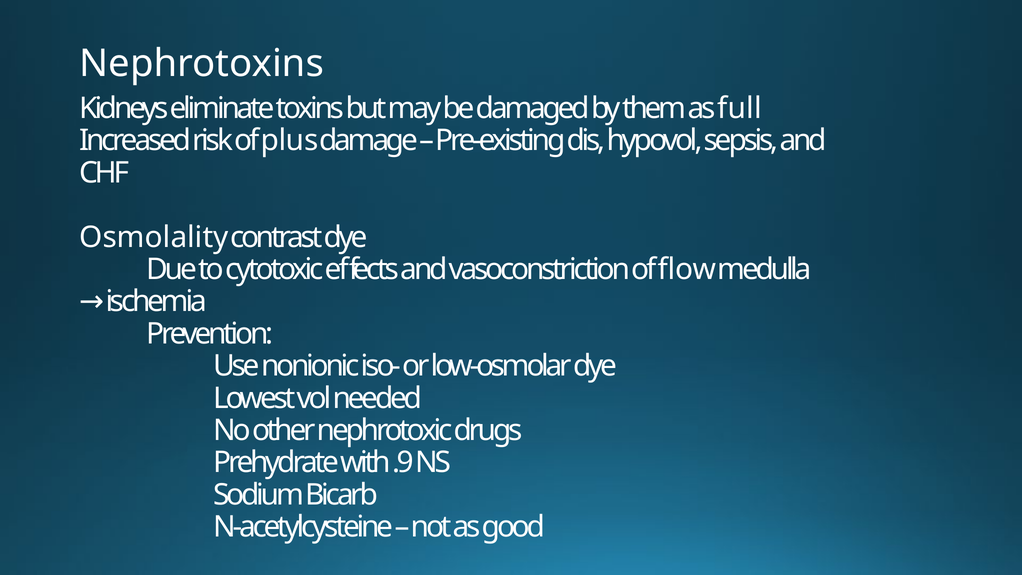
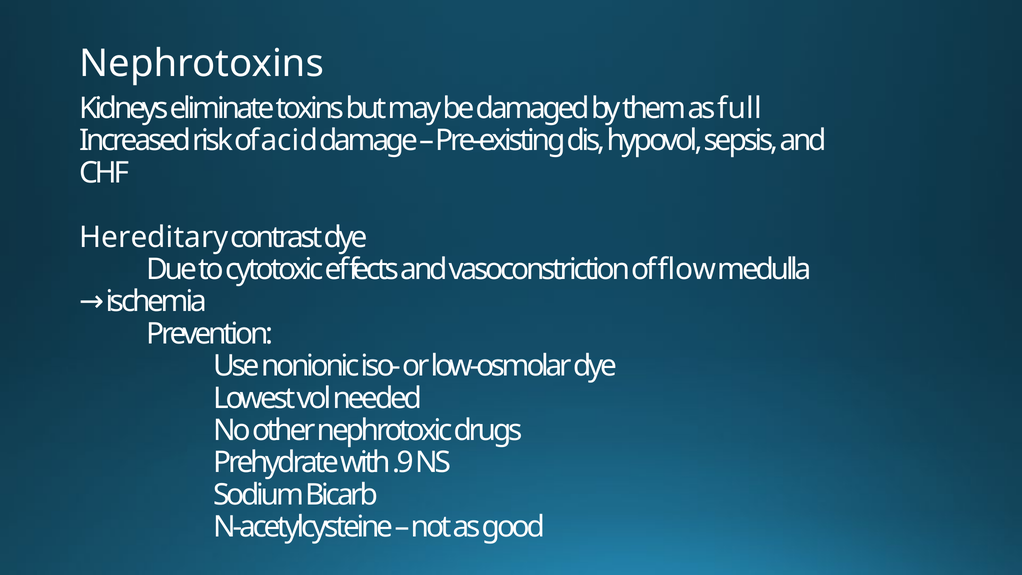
plus: plus -> acid
Osmolality: Osmolality -> Hereditary
